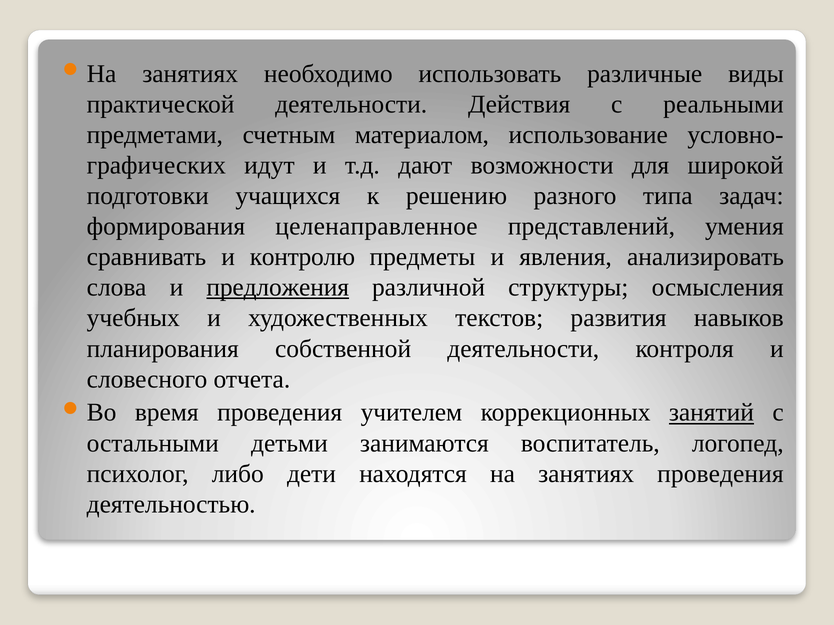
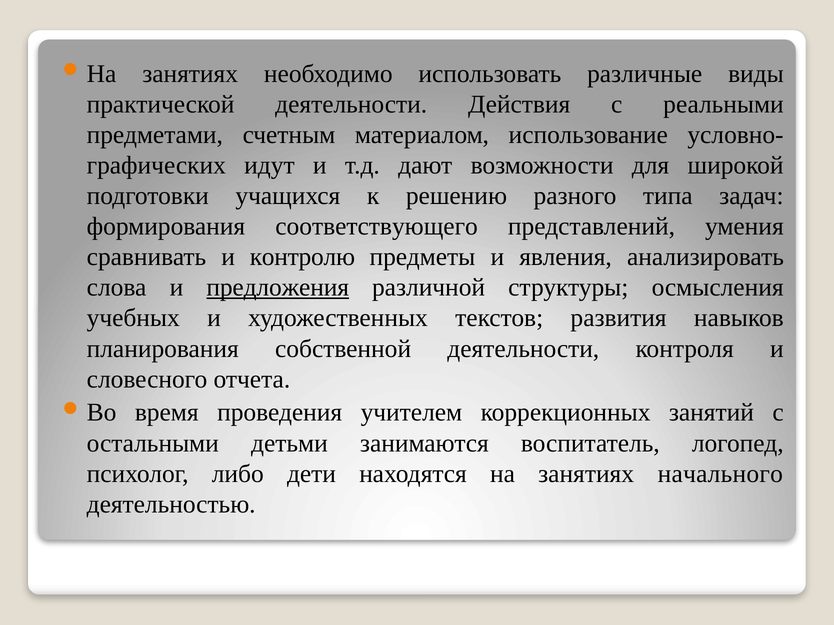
целенаправленное: целенаправленное -> соответствующего
занятий underline: present -> none
занятиях проведения: проведения -> начального
